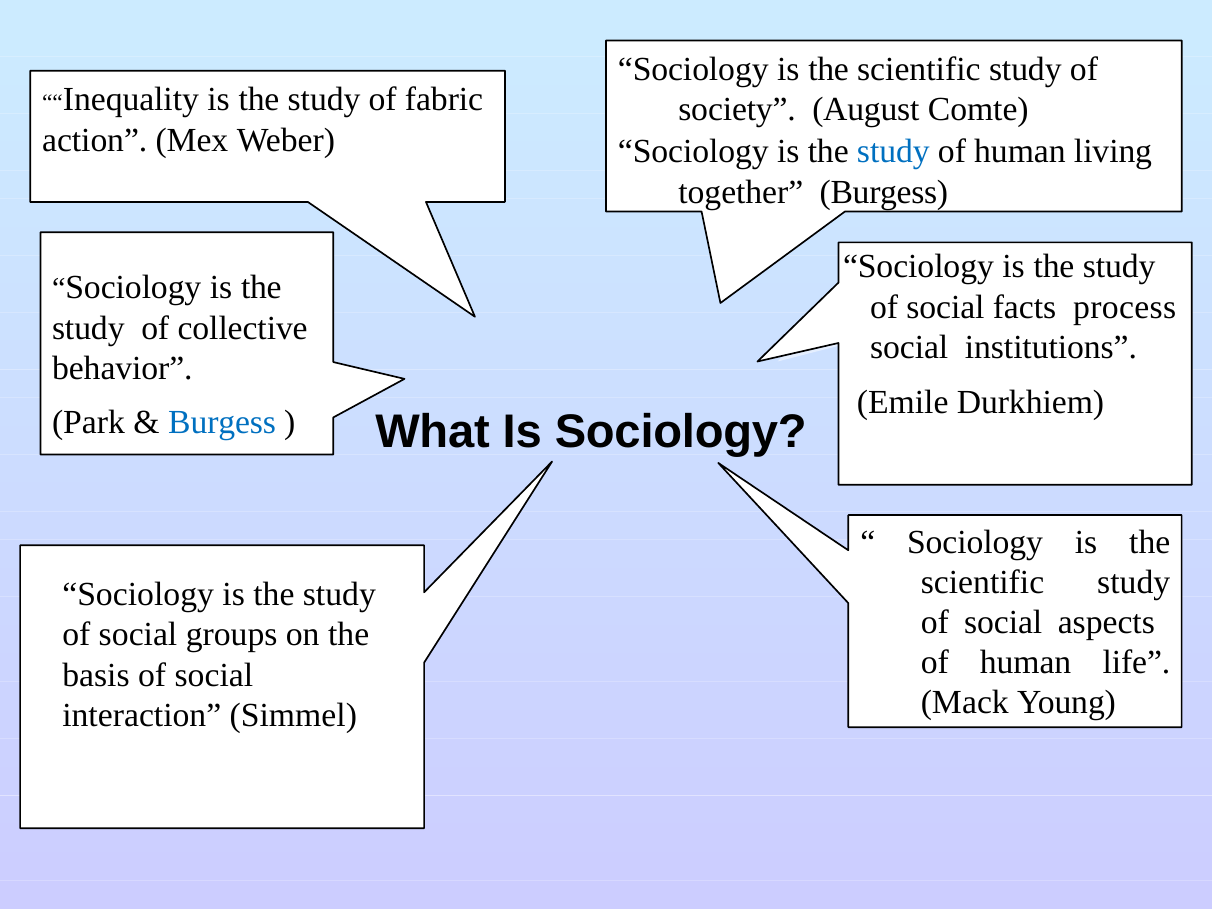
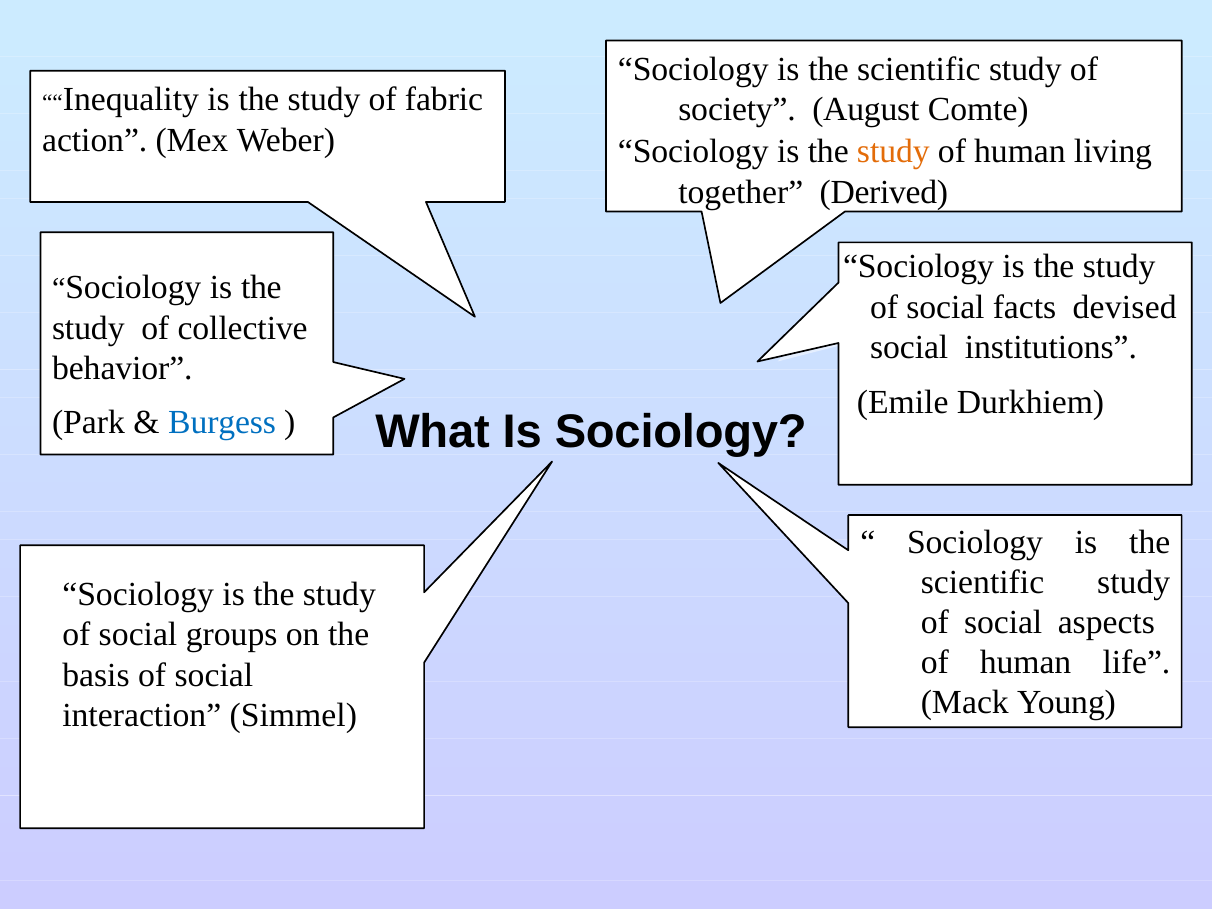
study at (893, 152) colour: blue -> orange
together Burgess: Burgess -> Derived
process: process -> devised
